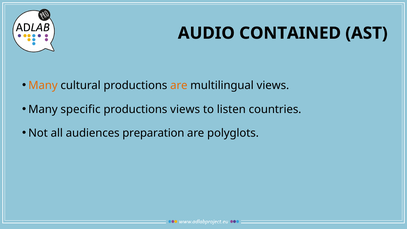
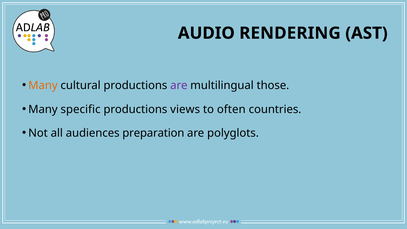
CONTAINED: CONTAINED -> RENDERING
are at (179, 85) colour: orange -> purple
multilingual views: views -> those
listen: listen -> often
